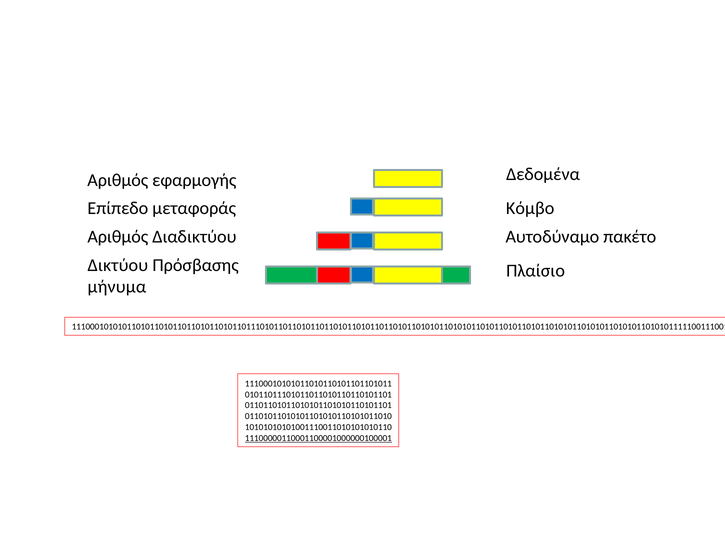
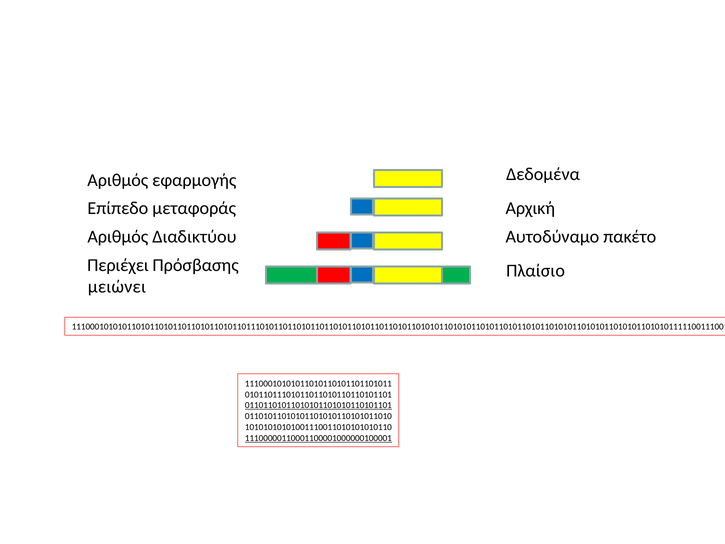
Κόμβο: Κόμβο -> Αρχική
Δικτύου: Δικτύου -> Περιέχει
μήνυμα: μήνυμα -> μειώνει
01101101011010101101010110101101 underline: none -> present
